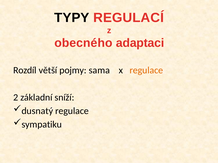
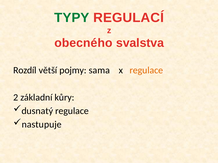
TYPY colour: black -> green
adaptaci: adaptaci -> svalstva
sníží: sníží -> kůry
sympatiku: sympatiku -> nastupuje
